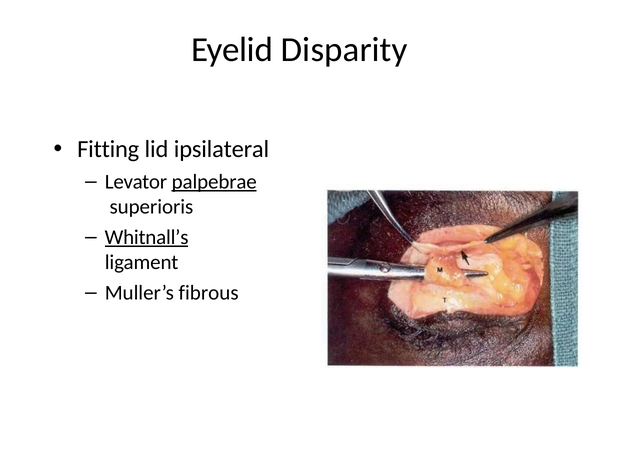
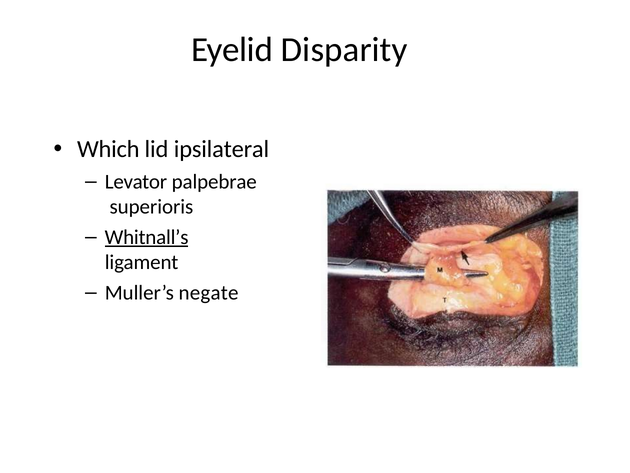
Fitting: Fitting -> Which
palpebrae underline: present -> none
fibrous: fibrous -> negate
